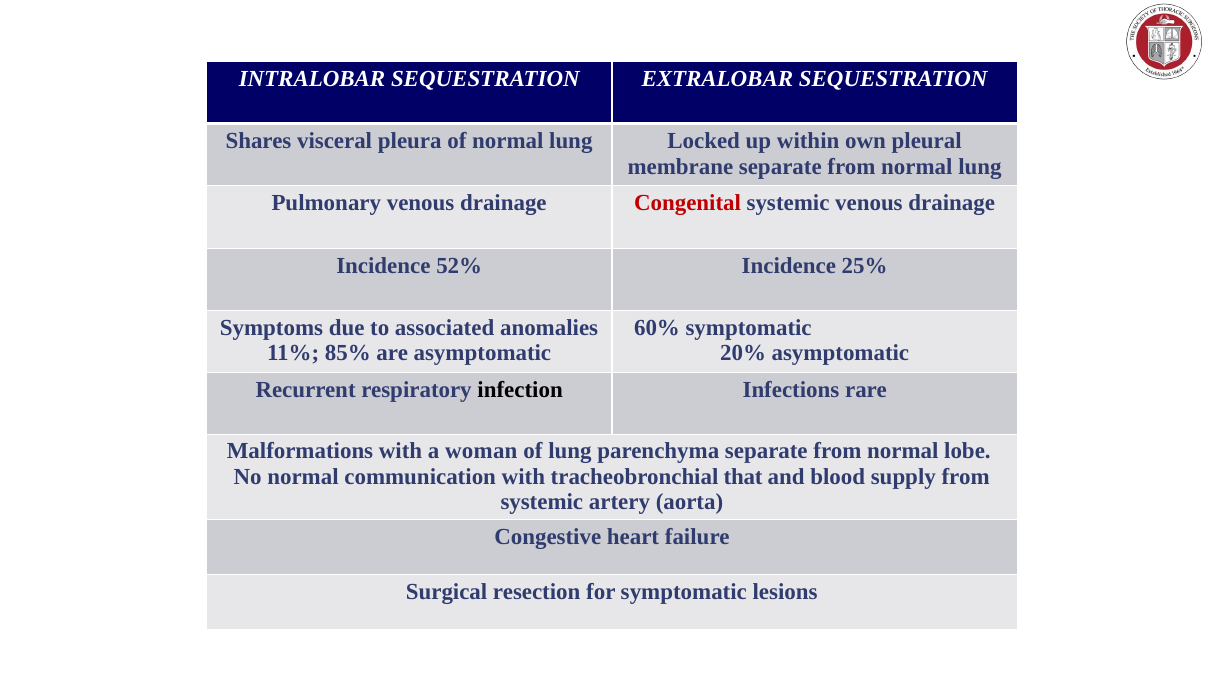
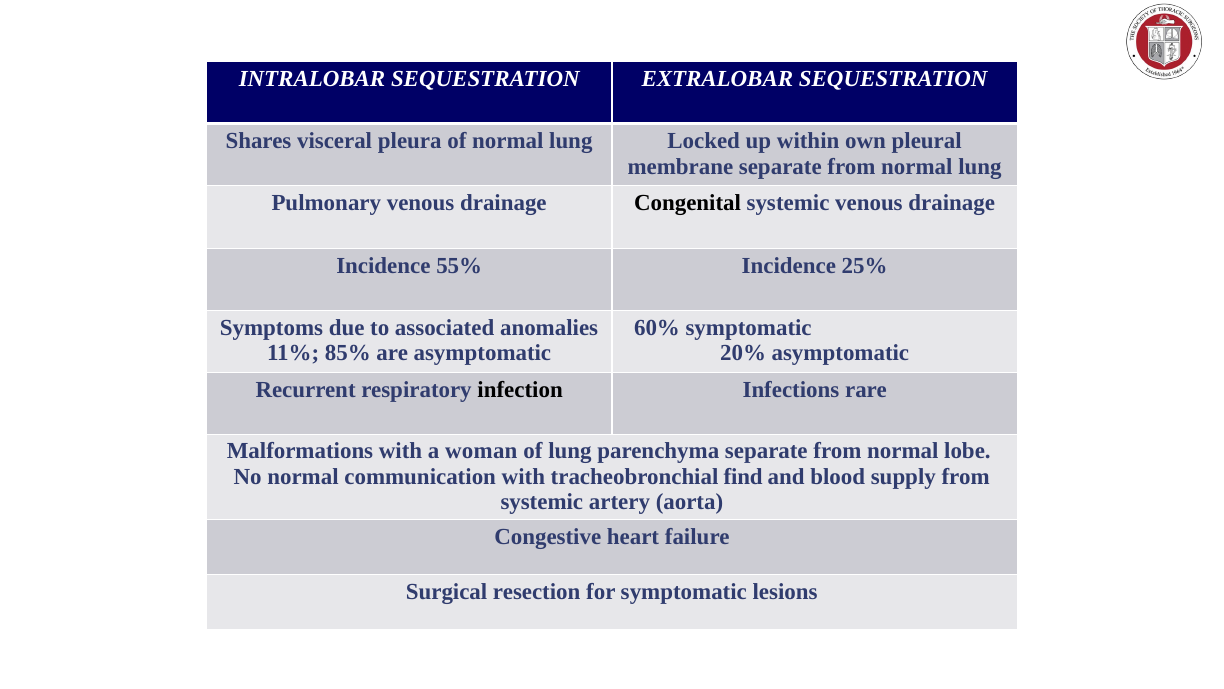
Congenital colour: red -> black
52%: 52% -> 55%
that: that -> find
